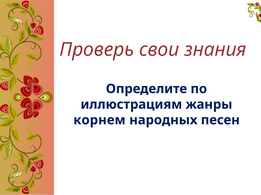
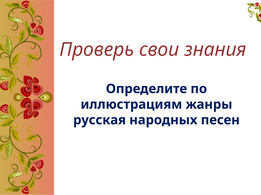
корнем: корнем -> русская
